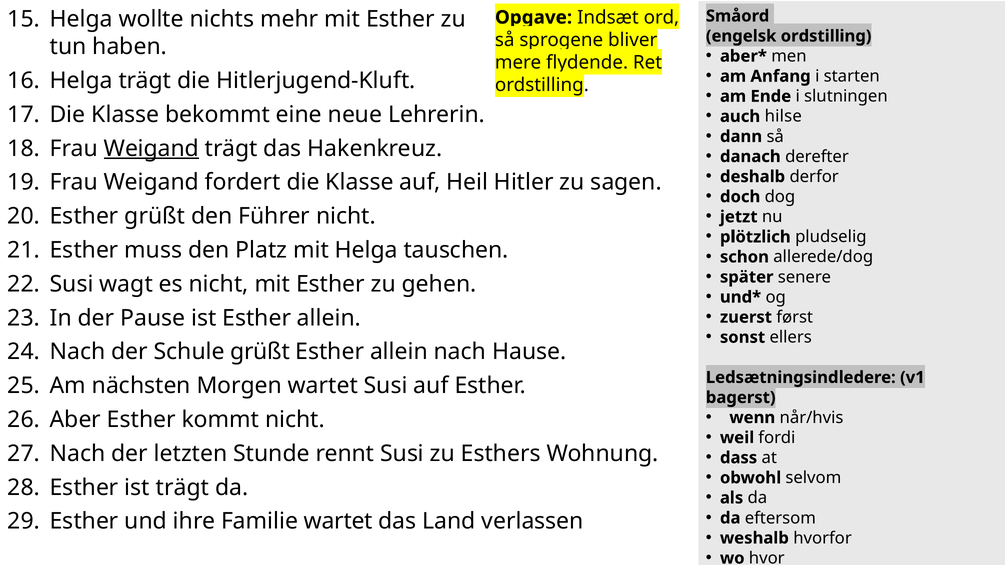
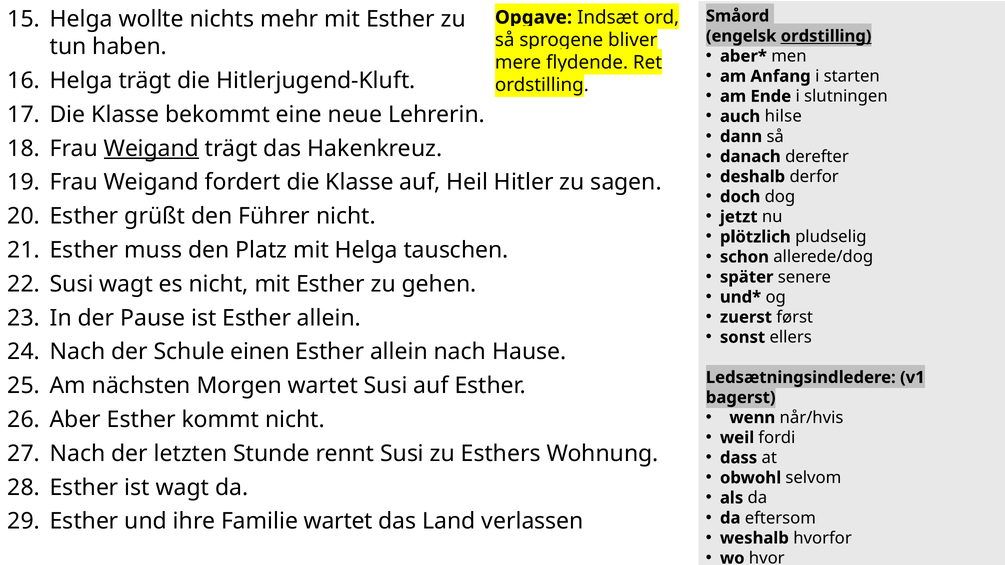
ordstilling at (826, 36) underline: none -> present
Schule grüßt: grüßt -> einen
ist trägt: trägt -> wagt
